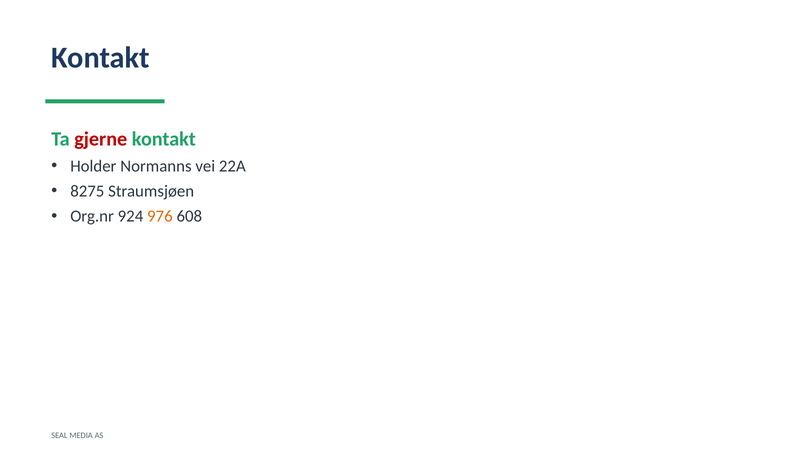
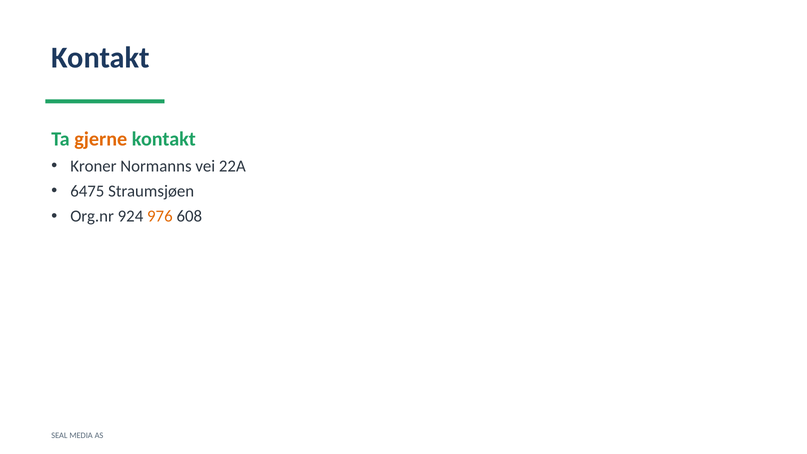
gjerne colour: red -> orange
Holder: Holder -> Kroner
8275: 8275 -> 6475
